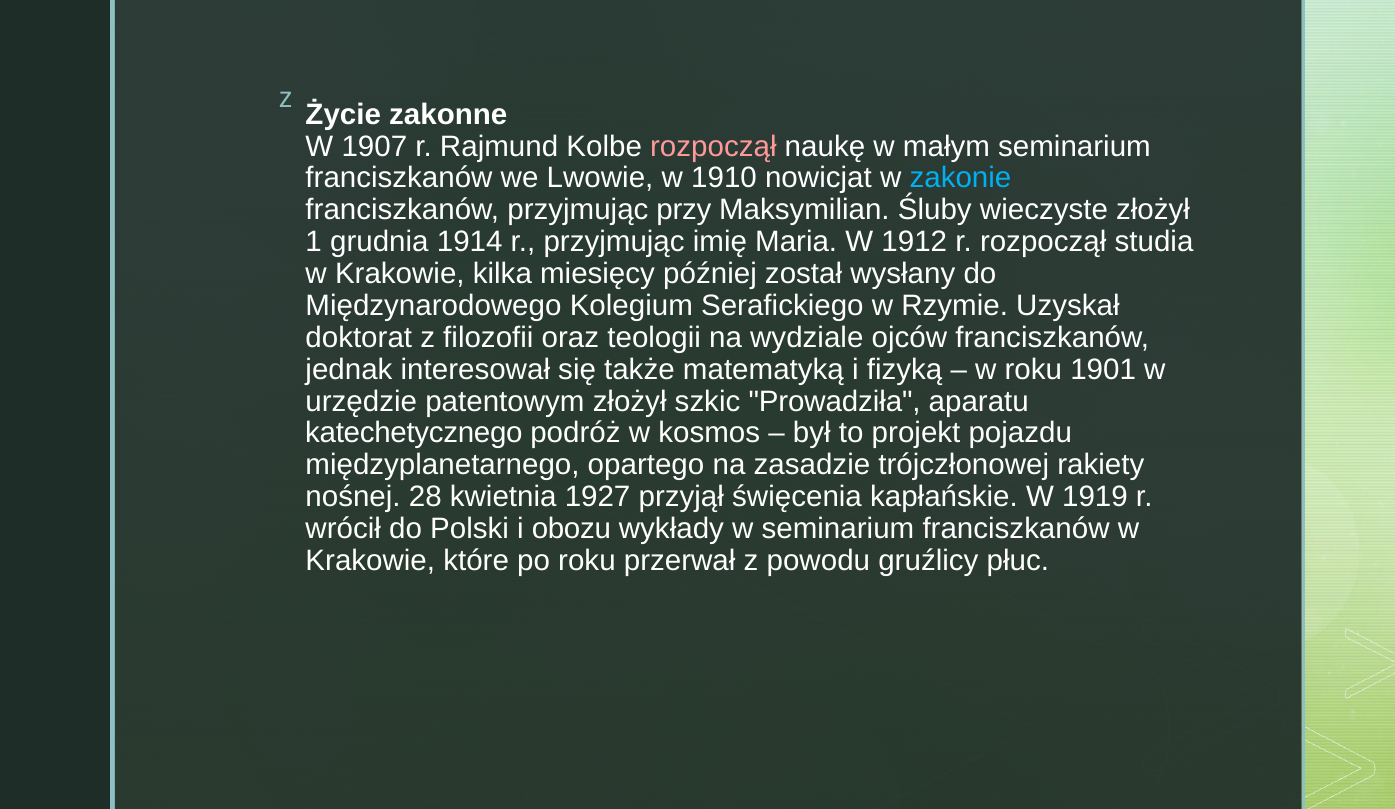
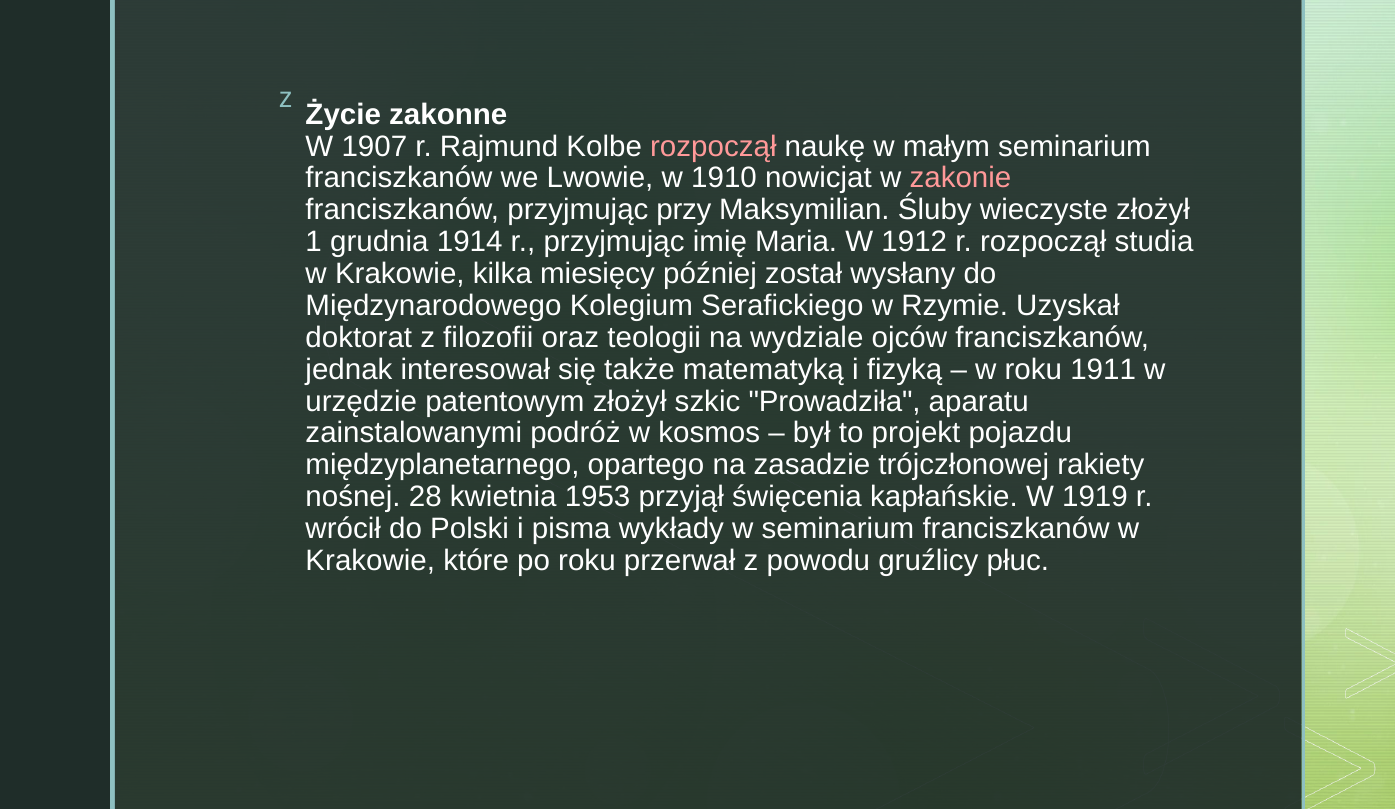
zakonie colour: light blue -> pink
1901: 1901 -> 1911
katechetycznego: katechetycznego -> zainstalowanymi
1927: 1927 -> 1953
obozu: obozu -> pisma
